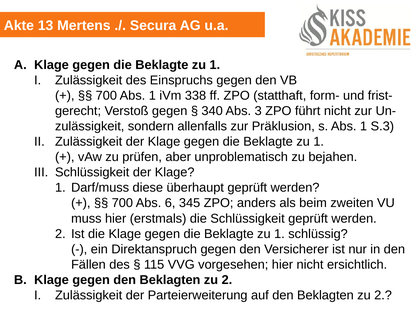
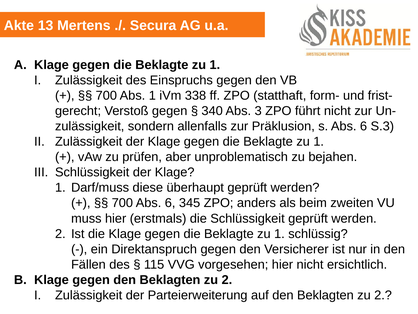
s Abs 1: 1 -> 6
